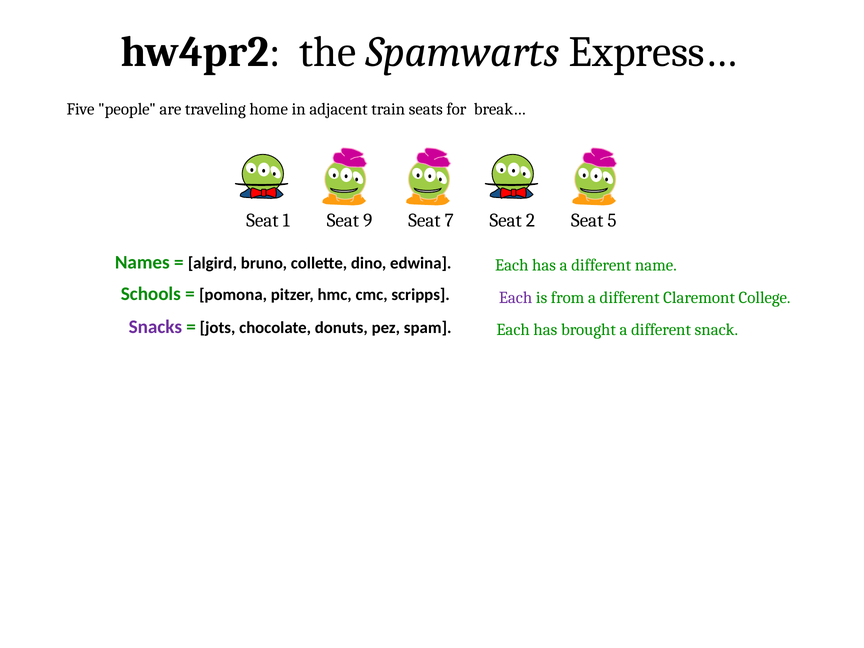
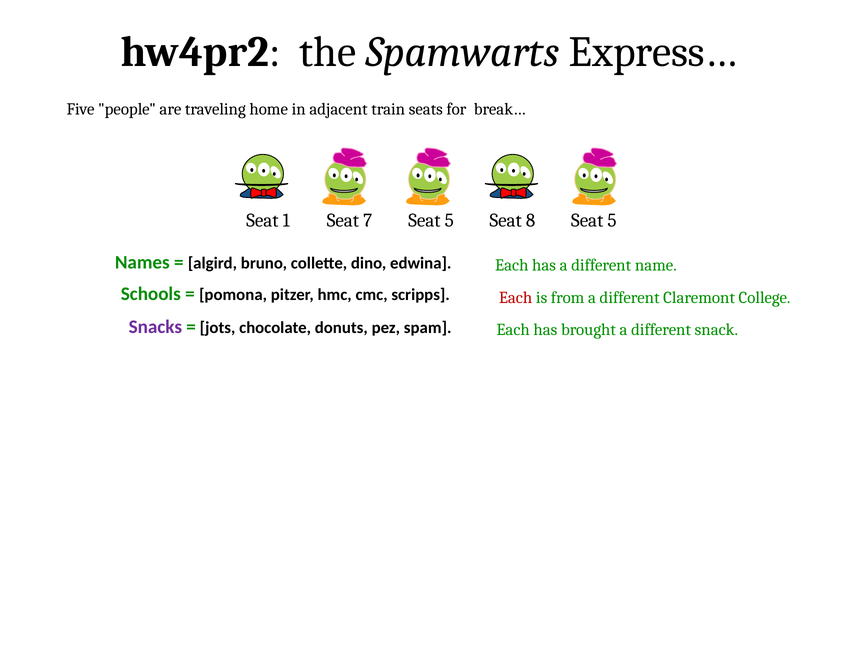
9: 9 -> 7
7 at (449, 221): 7 -> 5
2: 2 -> 8
Each at (516, 298) colour: purple -> red
